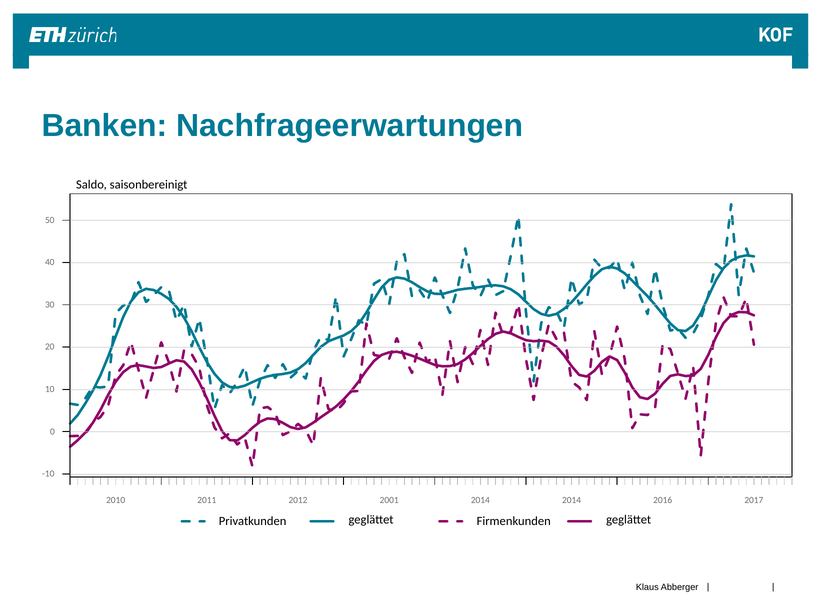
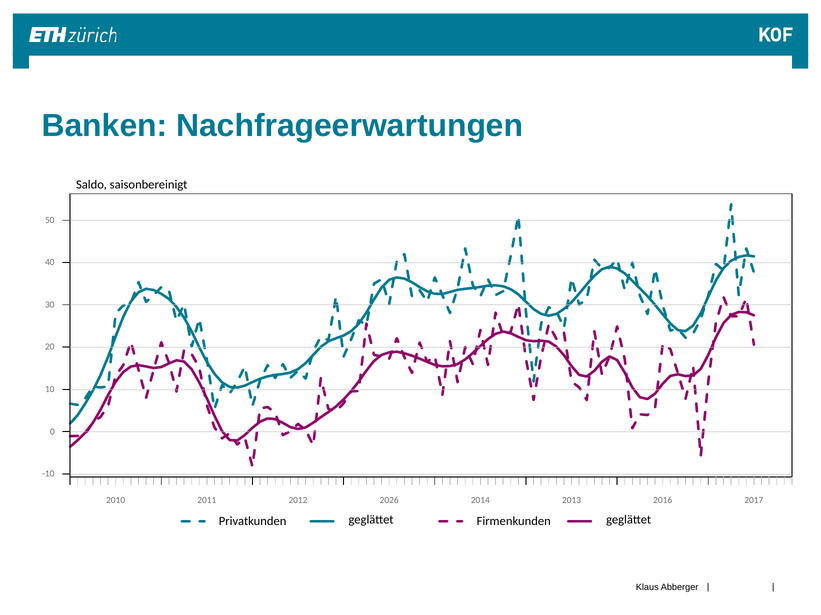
2001: 2001 -> 2026
2014 2014: 2014 -> 2013
